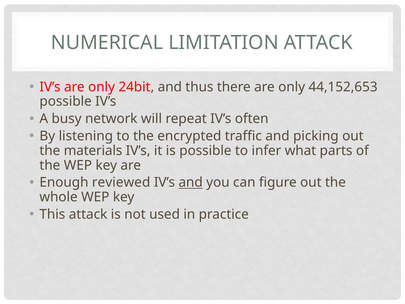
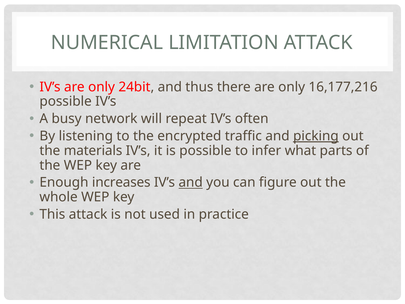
44,152,653: 44,152,653 -> 16,177,216
picking underline: none -> present
reviewed: reviewed -> increases
